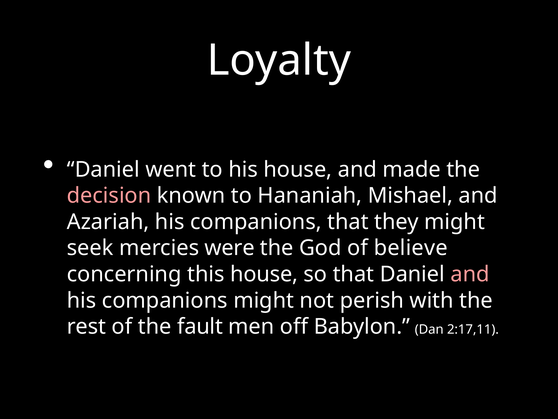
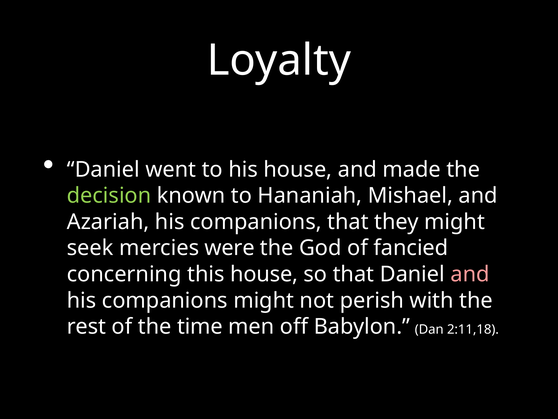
decision colour: pink -> light green
believe: believe -> fancied
fault: fault -> time
2:17,11: 2:17,11 -> 2:11,18
